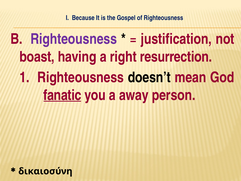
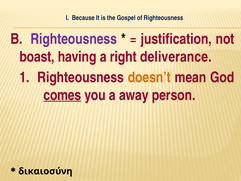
resurrection: resurrection -> deliverance
doesn’t colour: black -> orange
fanatic: fanatic -> comes
